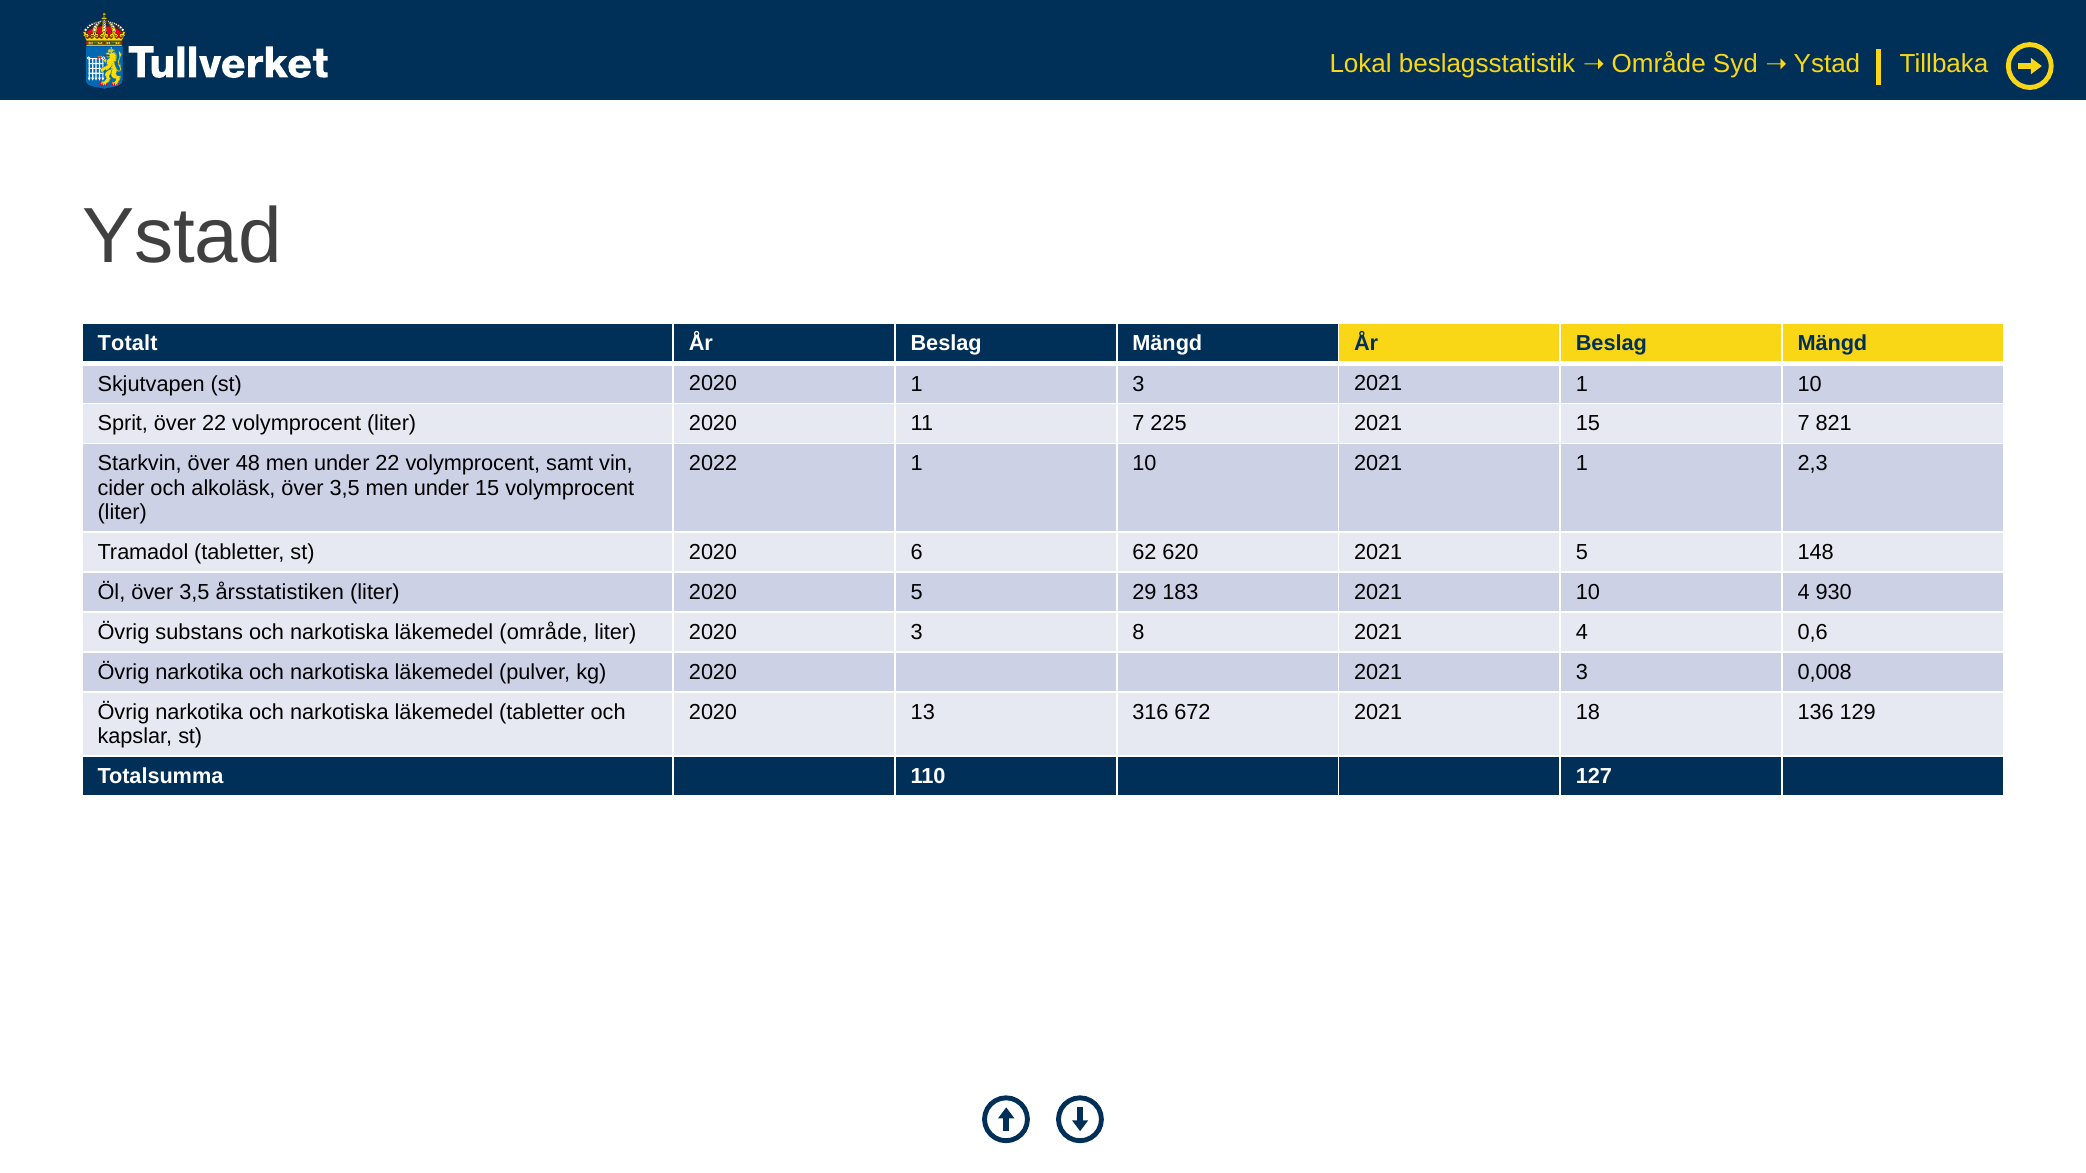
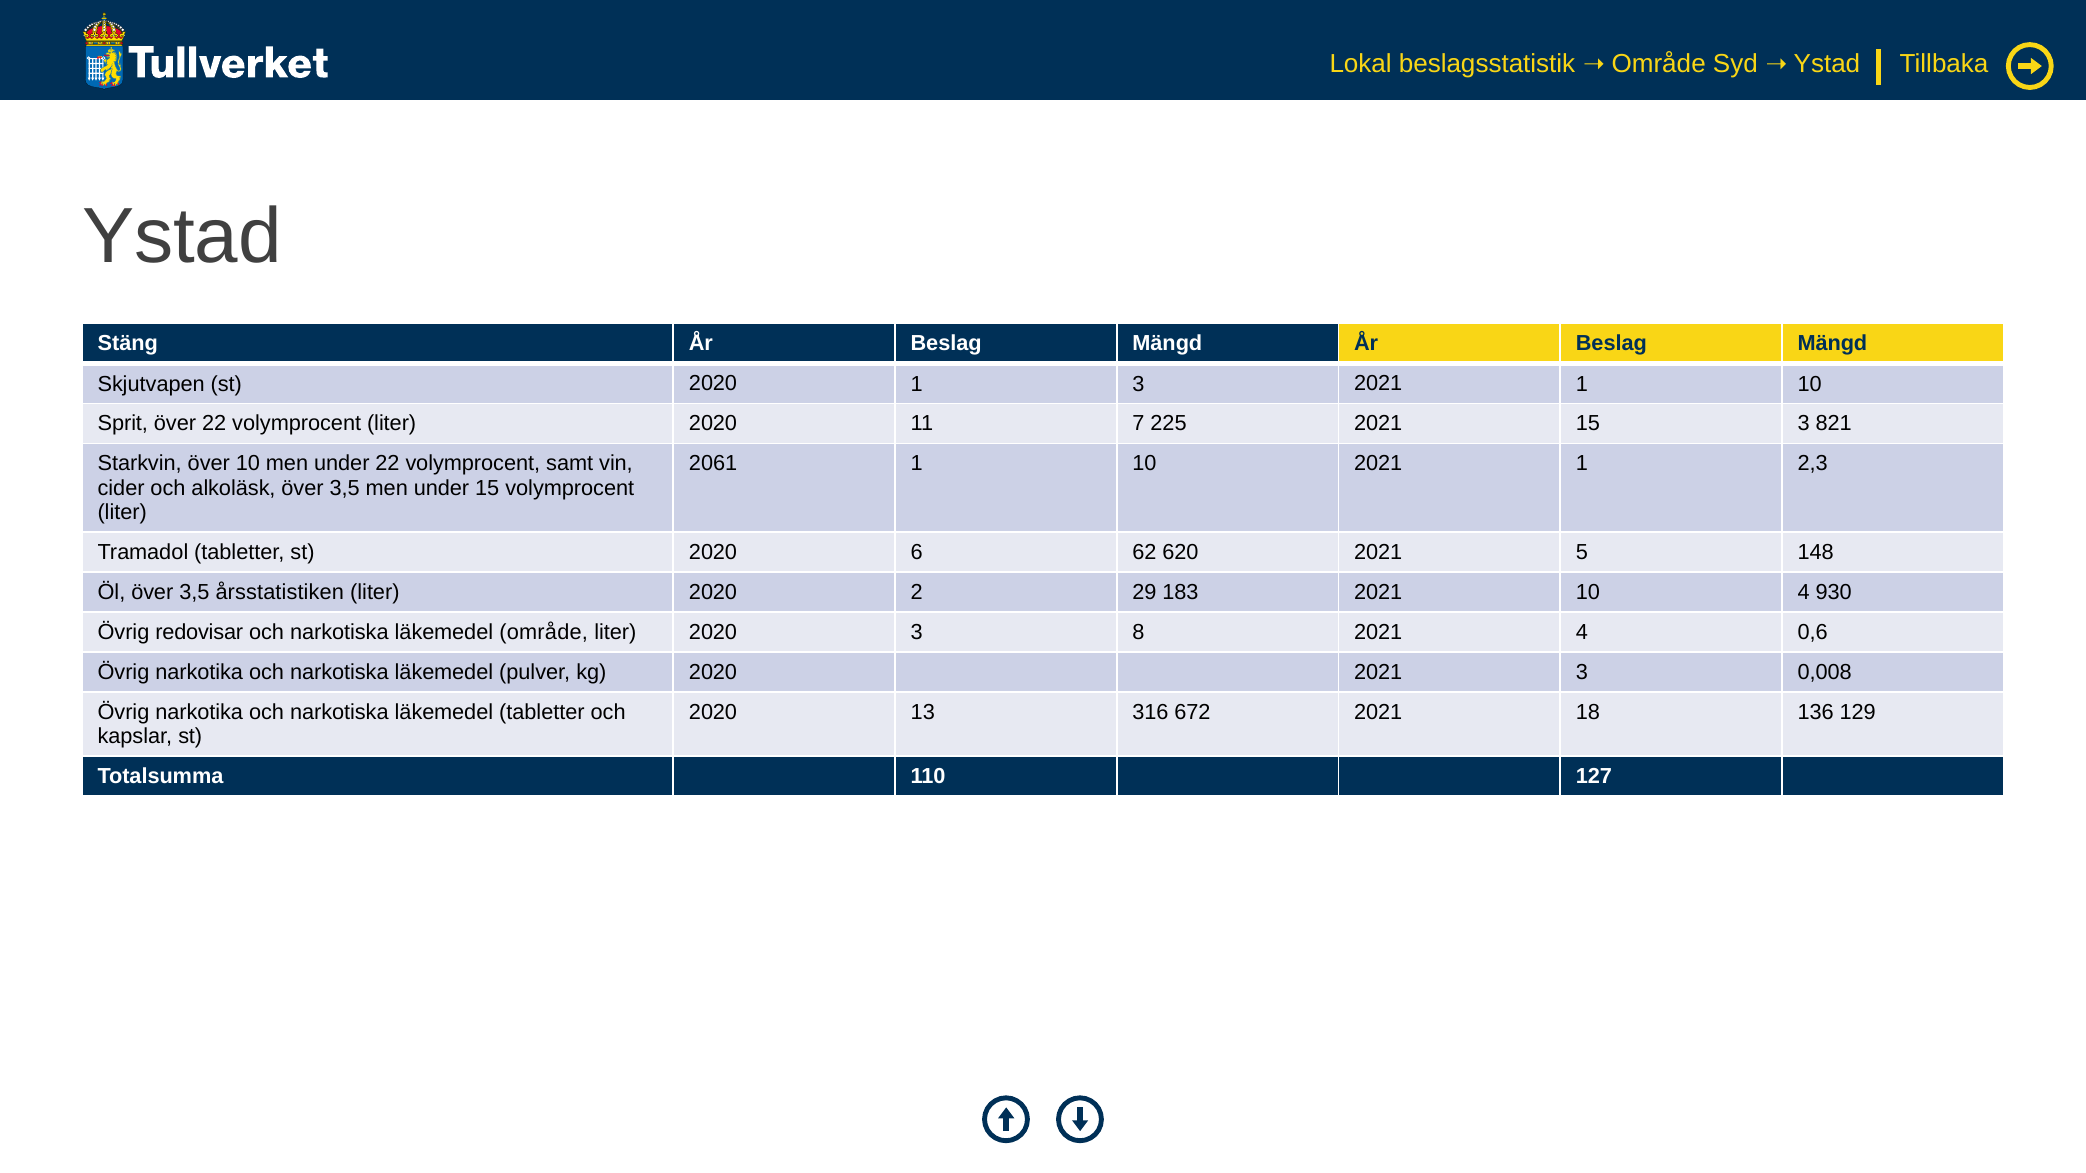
Totalt: Totalt -> Stäng
15 7: 7 -> 3
över 48: 48 -> 10
2022: 2022 -> 2061
2020 5: 5 -> 2
substans: substans -> redovisar
